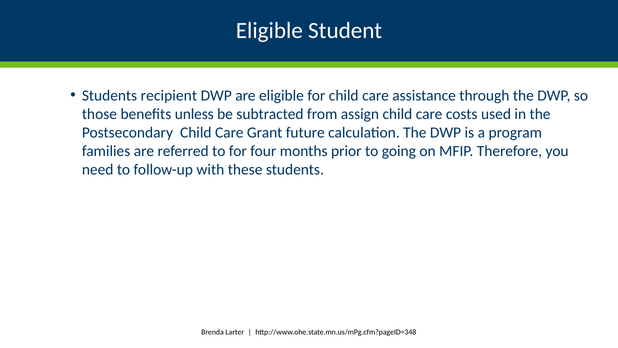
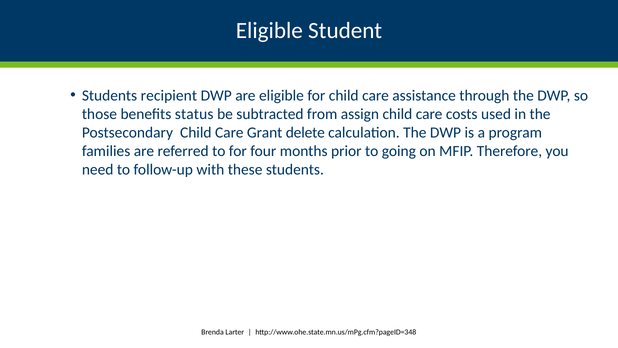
unless: unless -> status
future: future -> delete
